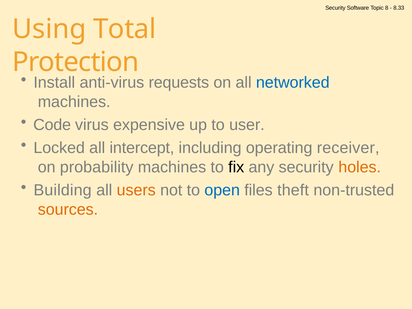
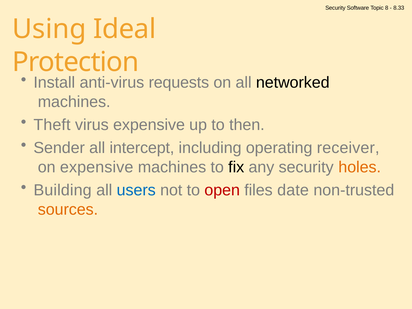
Total: Total -> Ideal
networked colour: blue -> black
Code: Code -> Theft
user: user -> then
Locked: Locked -> Sender
on probability: probability -> expensive
users colour: orange -> blue
open colour: blue -> red
theft: theft -> date
